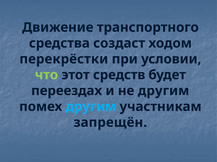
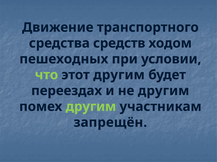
создаст: создаст -> средств
перекрёстки: перекрёстки -> пешеходных
этот средств: средств -> другим
другим at (91, 107) colour: light blue -> light green
